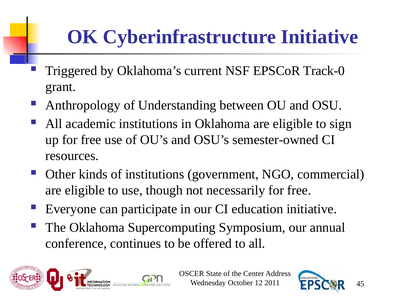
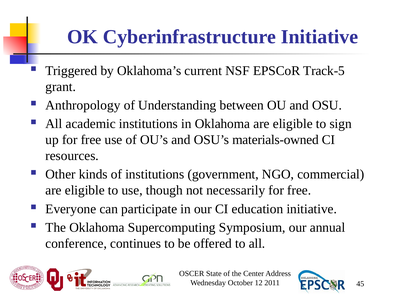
Track-0: Track-0 -> Track-5
semester-owned: semester-owned -> materials-owned
